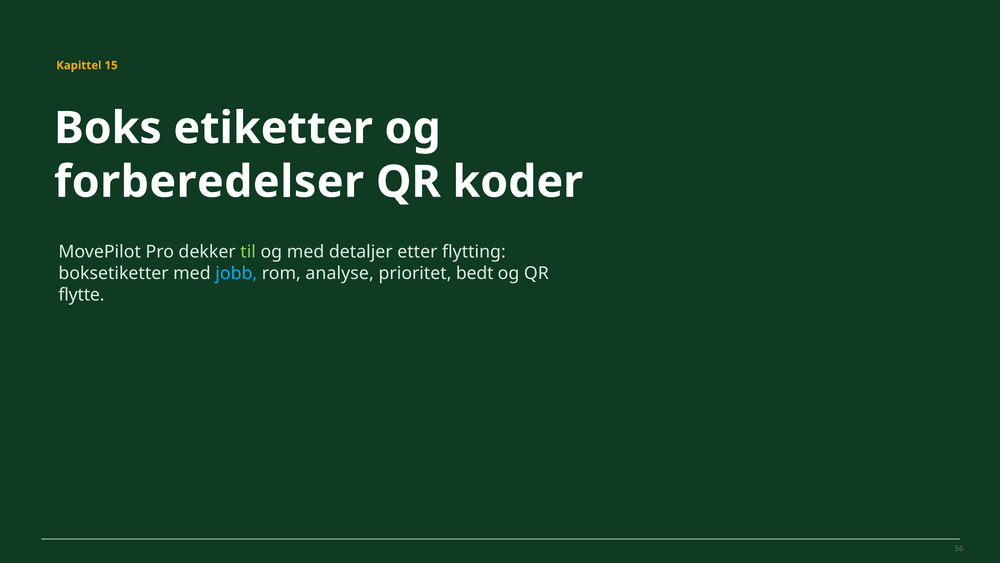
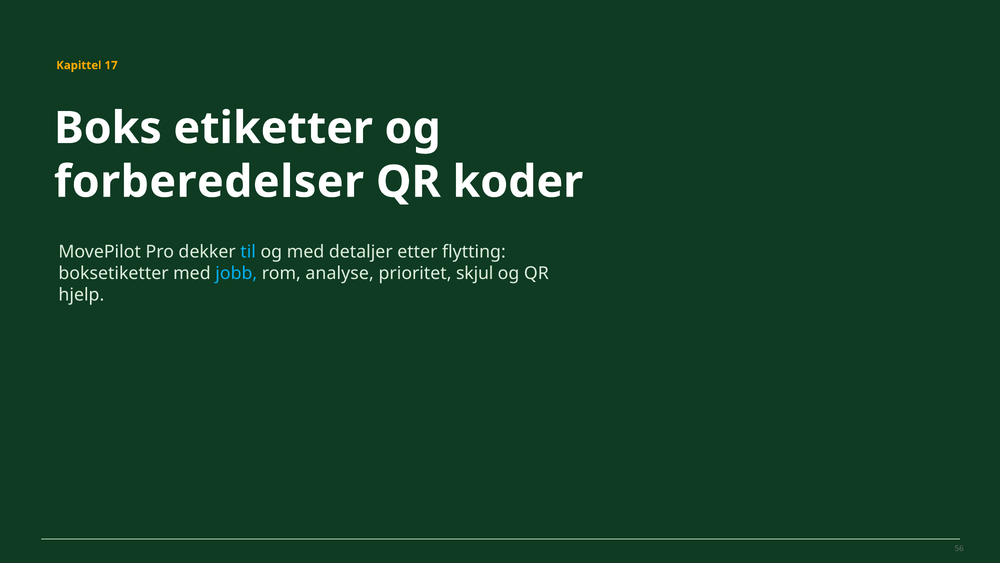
15: 15 -> 17
til colour: light green -> light blue
bedt: bedt -> skjul
flytte: flytte -> hjelp
